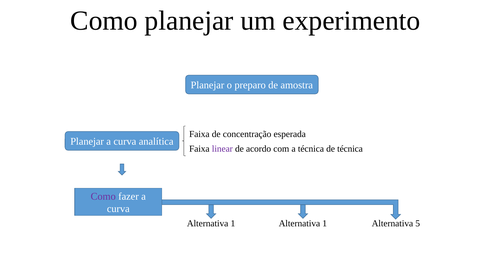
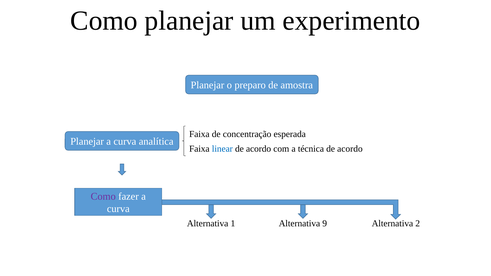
linear colour: purple -> blue
técnica de técnica: técnica -> acordo
1 Alternativa 1: 1 -> 9
5: 5 -> 2
